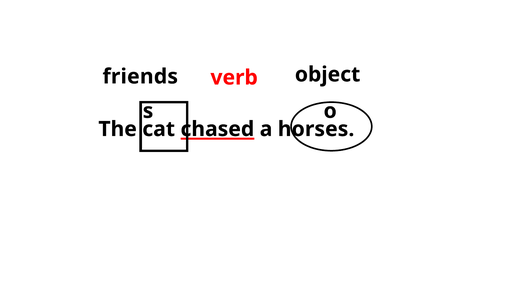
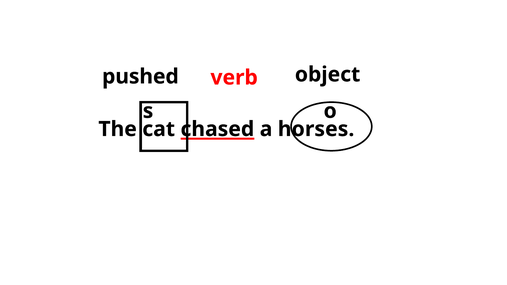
friends: friends -> pushed
